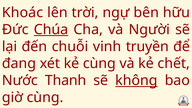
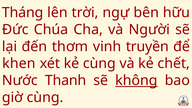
Khoác: Khoác -> Tháng
Chúa underline: present -> none
chuỗi: chuỗi -> thơm
đang: đang -> khen
